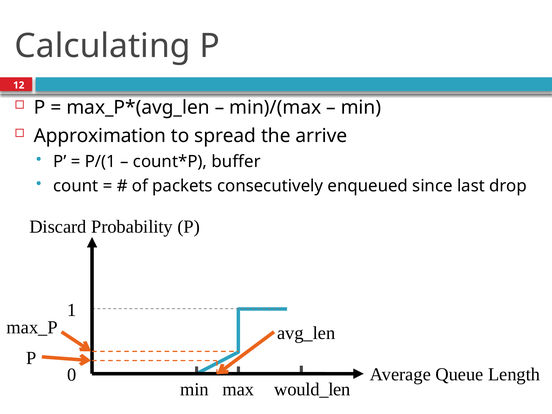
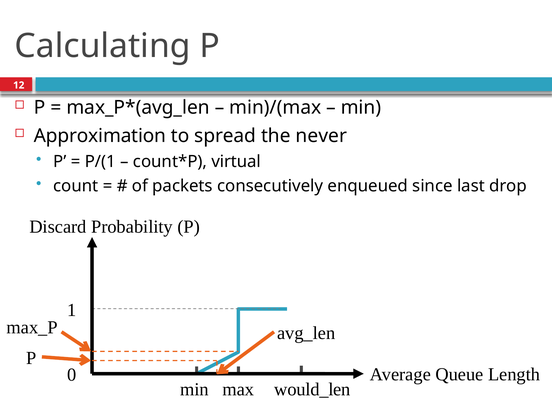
arrive: arrive -> never
buffer: buffer -> virtual
